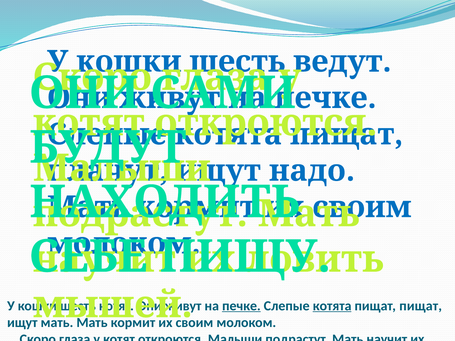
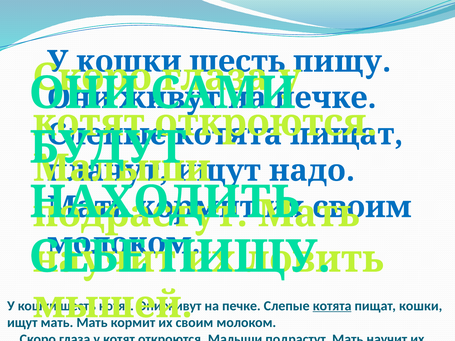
ведут at (342, 62): ведут -> пищу
печке at (241, 306) underline: present -> none
пищат пищат: пищат -> кошки
